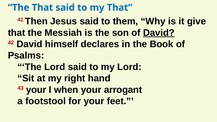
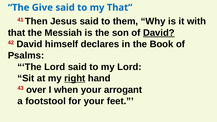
The That: That -> Give
give: give -> with
right underline: none -> present
43 your: your -> over
